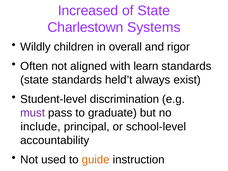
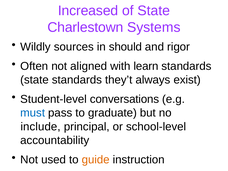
children: children -> sources
overall: overall -> should
held’t: held’t -> they’t
discrimination: discrimination -> conversations
must colour: purple -> blue
